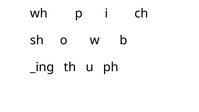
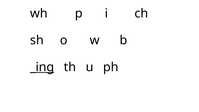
_ing underline: none -> present
